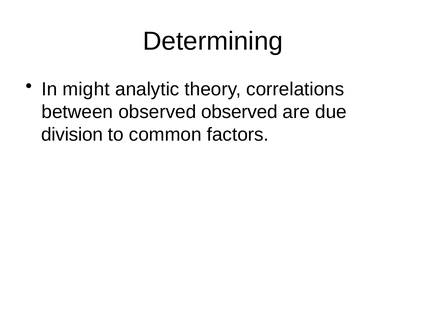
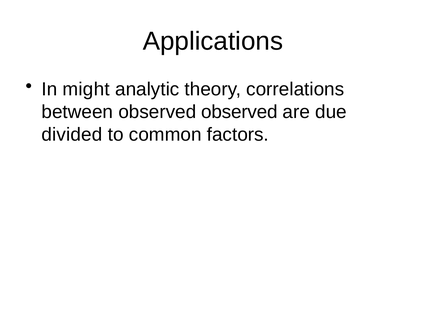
Determining: Determining -> Applications
division: division -> divided
